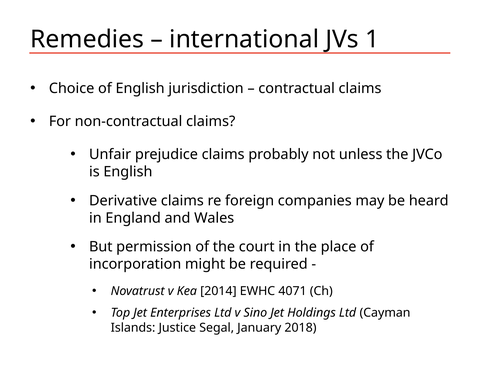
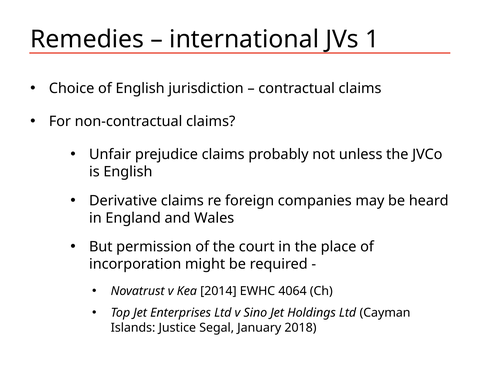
4071: 4071 -> 4064
